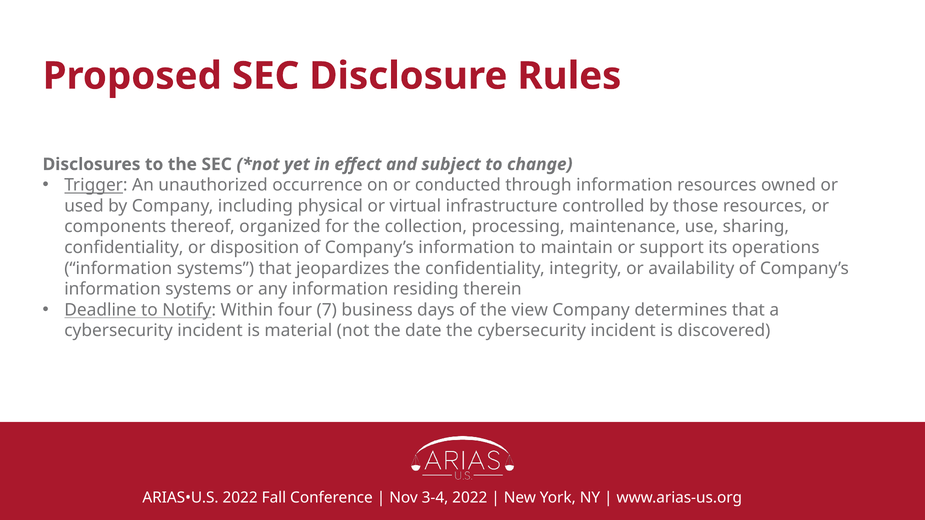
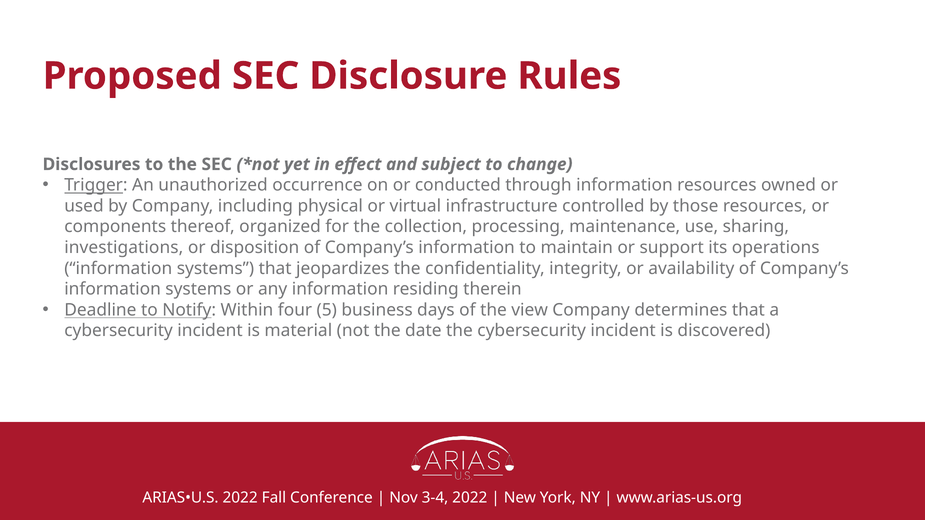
confidentiality at (124, 248): confidentiality -> investigations
7: 7 -> 5
